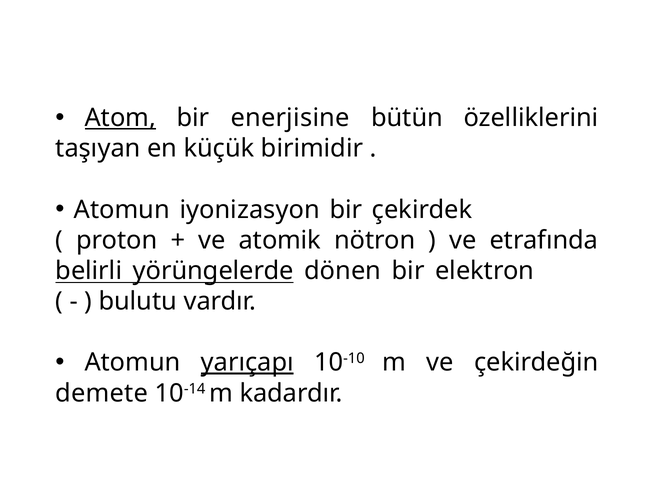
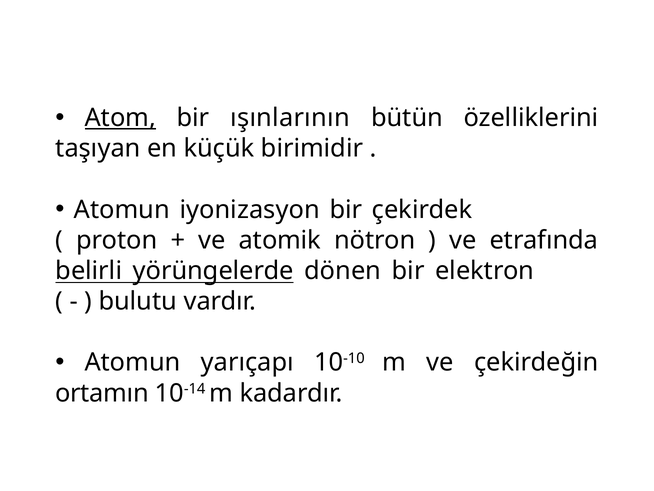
enerjisine: enerjisine -> ışınlarının
yarıçapı underline: present -> none
demete: demete -> ortamın
